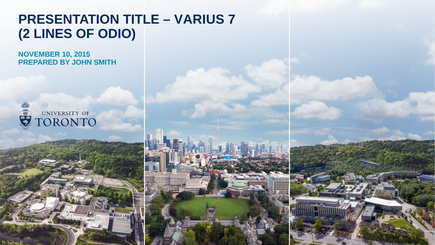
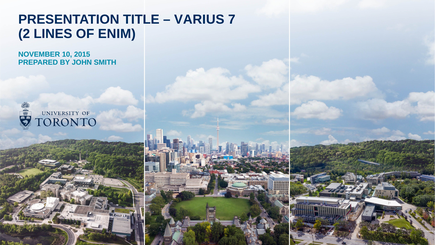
ODIO: ODIO -> ENIM
